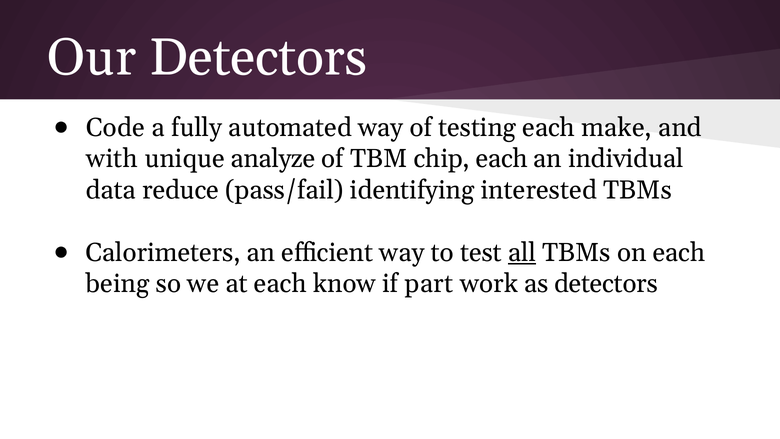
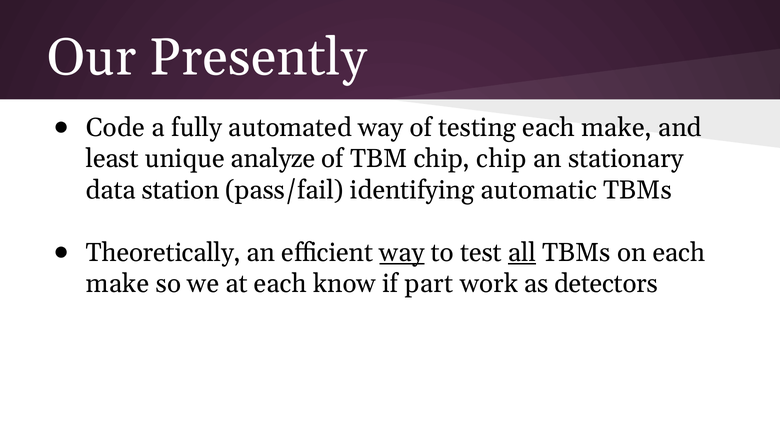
Our Detectors: Detectors -> Presently
with: with -> least
chip each: each -> chip
individual: individual -> stationary
reduce: reduce -> station
interested: interested -> automatic
Calorimeters: Calorimeters -> Theoretically
way at (402, 252) underline: none -> present
being at (118, 284): being -> make
